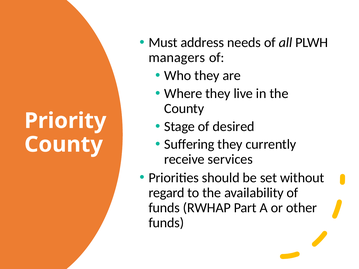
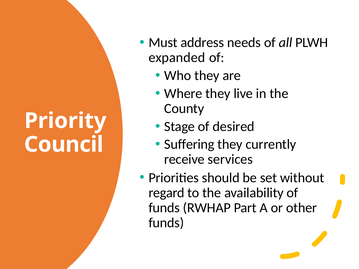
managers: managers -> expanded
County at (64, 145): County -> Council
